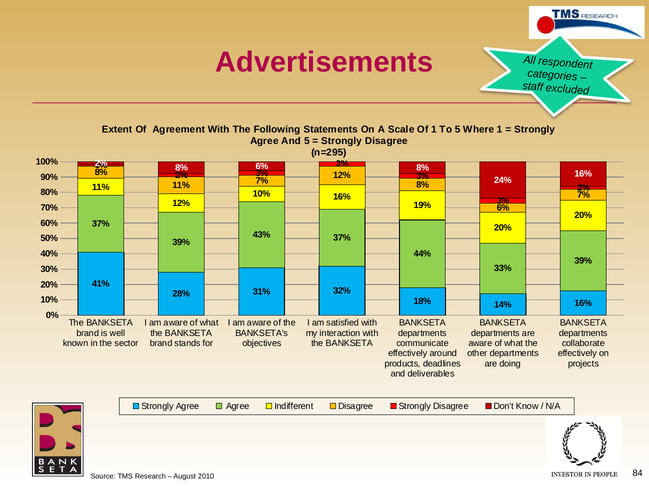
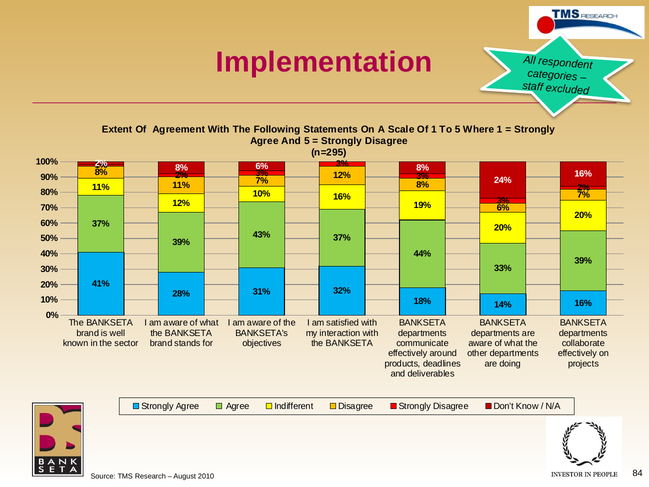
Advertisements: Advertisements -> Implementation
